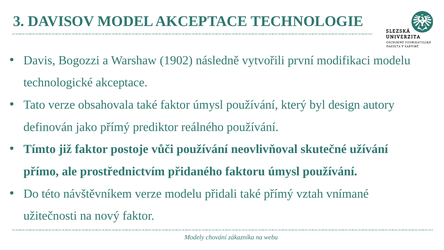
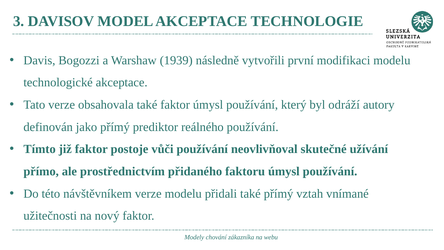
1902: 1902 -> 1939
design: design -> odráží
